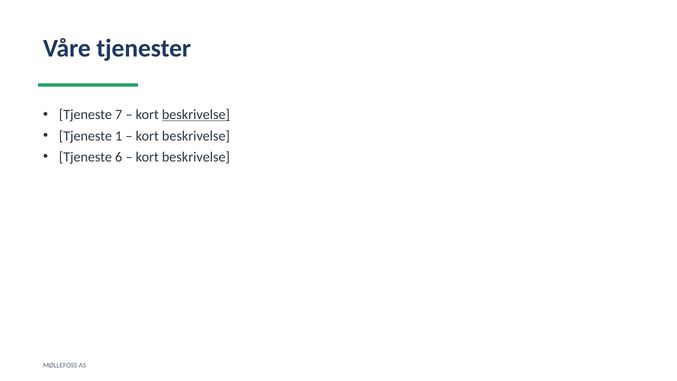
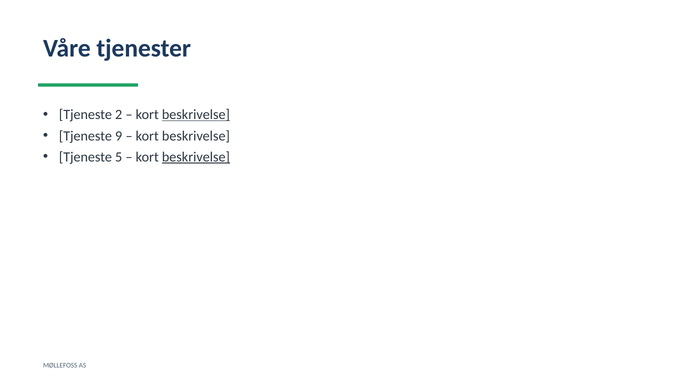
7: 7 -> 2
1: 1 -> 9
6: 6 -> 5
beskrivelse at (196, 157) underline: none -> present
